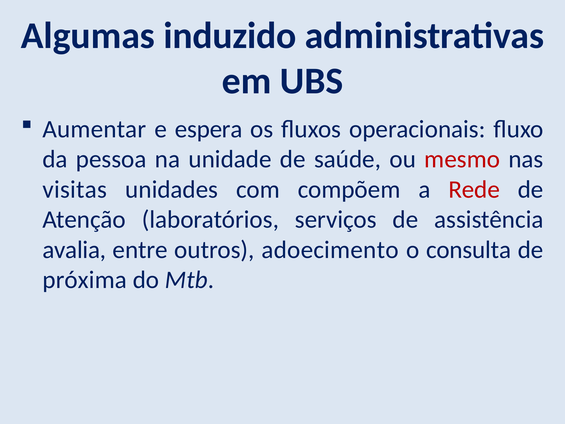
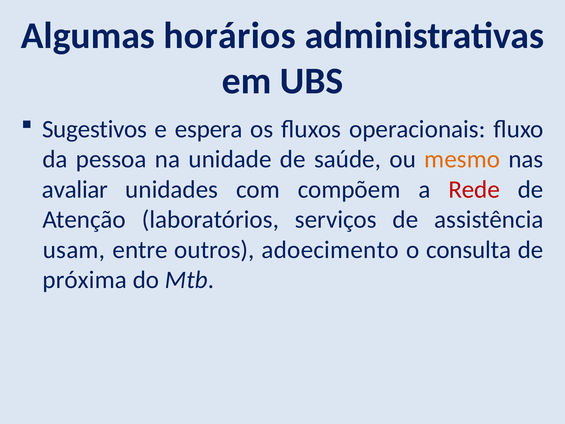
induzido: induzido -> horários
Aumentar: Aumentar -> Sugestivos
mesmo colour: red -> orange
visitas: visitas -> avaliar
avalia: avalia -> usam
